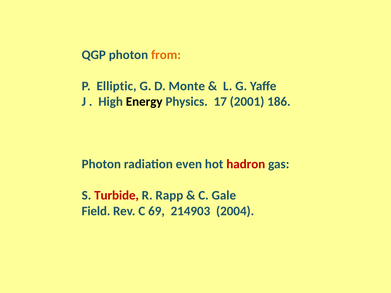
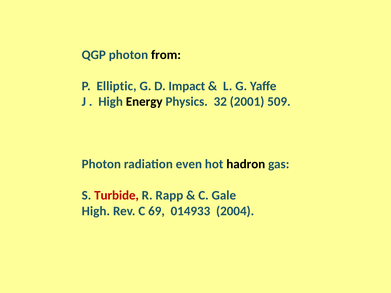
from colour: orange -> black
Monte: Monte -> Impact
17: 17 -> 32
186: 186 -> 509
hadron colour: red -> black
Field at (96, 211): Field -> High
214903: 214903 -> 014933
